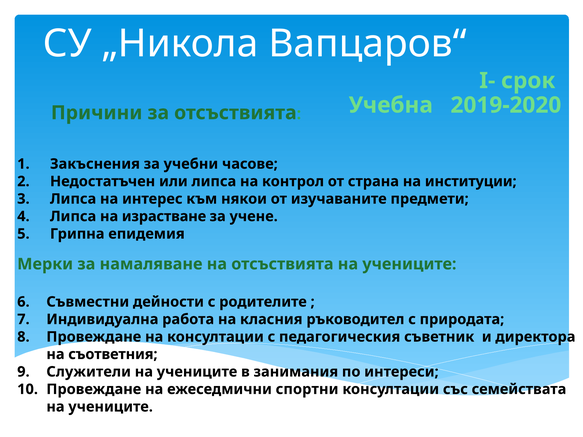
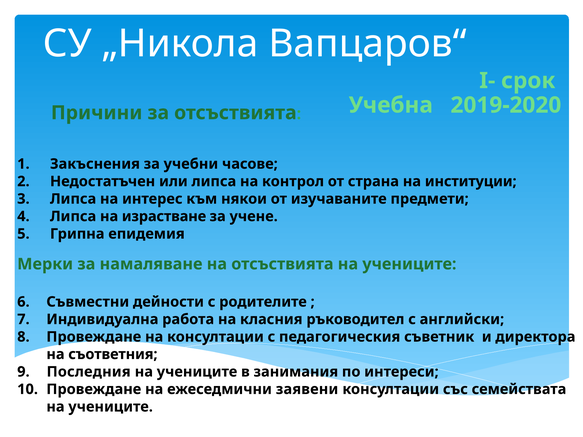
природата: природата -> английски
Служители: Служители -> Последния
спортни: спортни -> заявени
